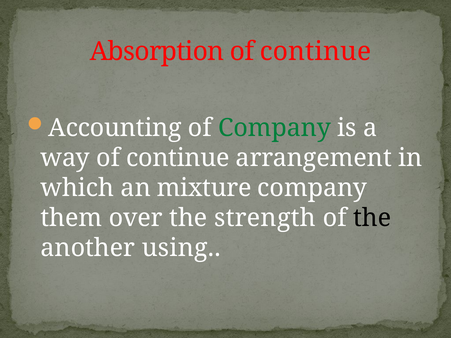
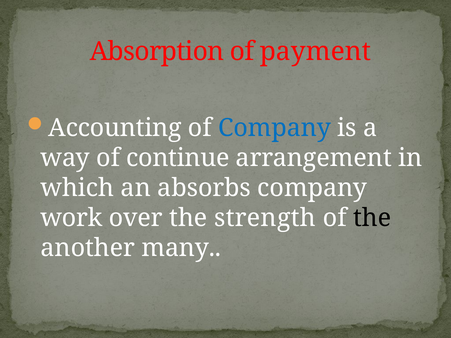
Absorption of continue: continue -> payment
Company at (275, 128) colour: green -> blue
mixture: mixture -> absorbs
them: them -> work
using: using -> many
